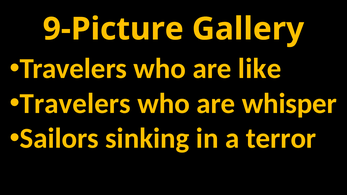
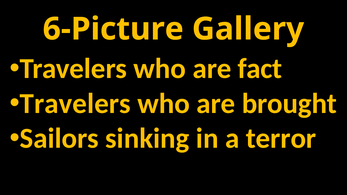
9-Picture: 9-Picture -> 6-Picture
like: like -> fact
whisper: whisper -> brought
